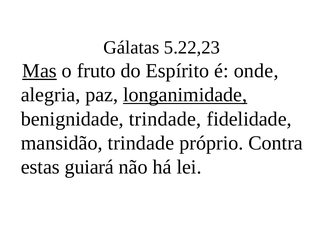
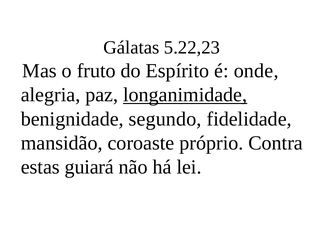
Mas underline: present -> none
benignidade trindade: trindade -> segundo
mansidão trindade: trindade -> coroaste
